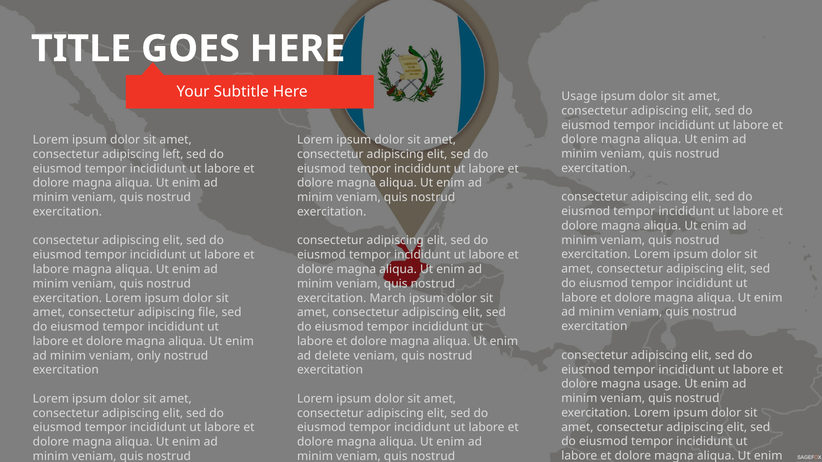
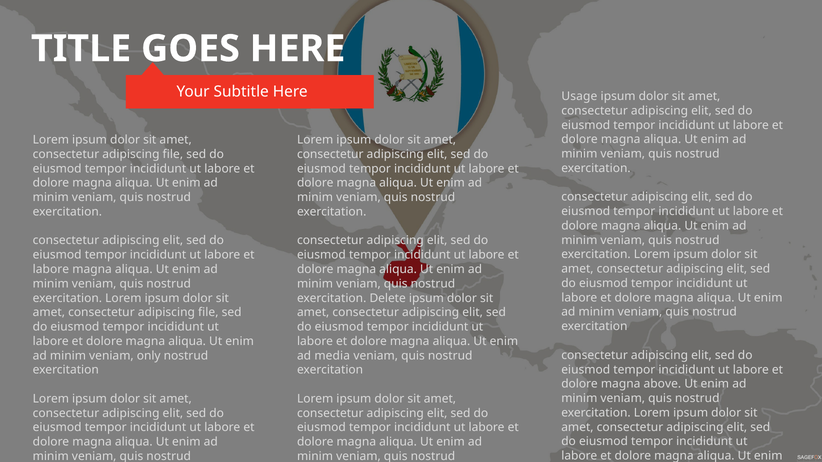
left at (173, 154): left -> file
March: March -> Delete
delete: delete -> media
magna usage: usage -> above
